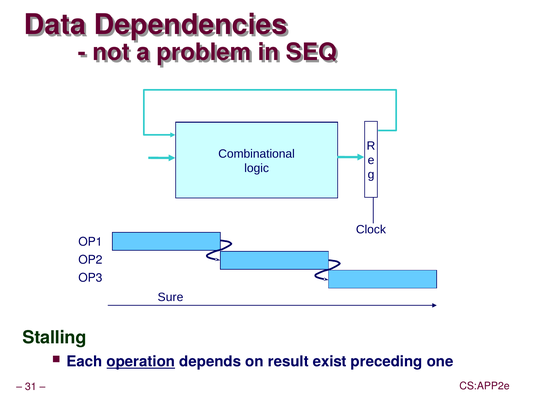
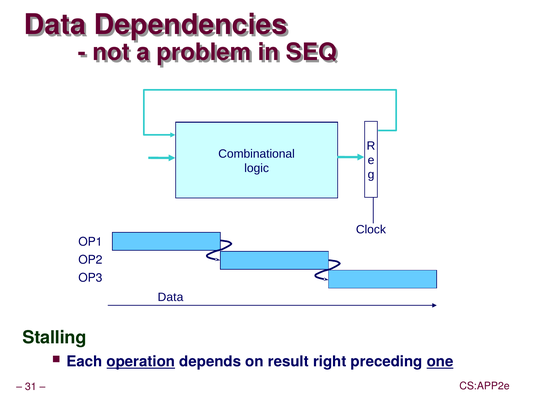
Sure at (171, 297): Sure -> Data
exist: exist -> right
one underline: none -> present
